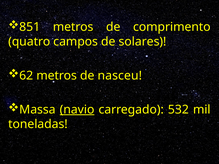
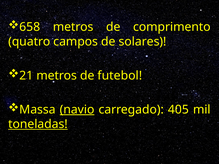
851: 851 -> 658
62: 62 -> 21
nasceu: nasceu -> futebol
532: 532 -> 405
toneladas underline: none -> present
